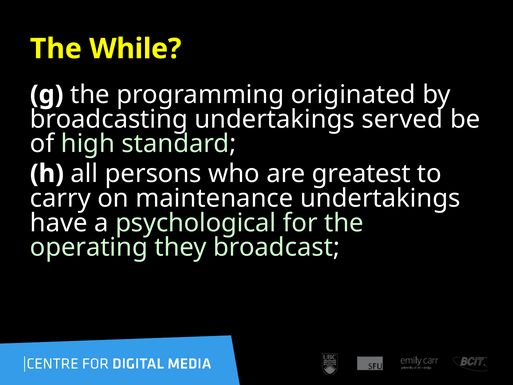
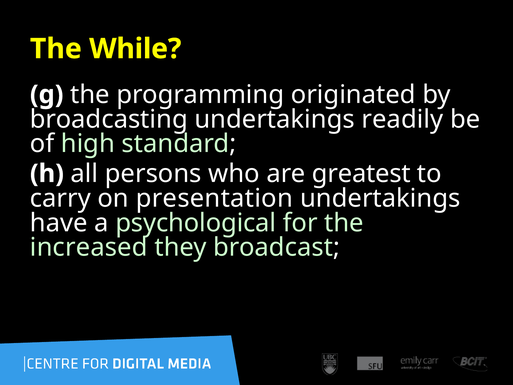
served: served -> readily
maintenance: maintenance -> presentation
operating: operating -> increased
